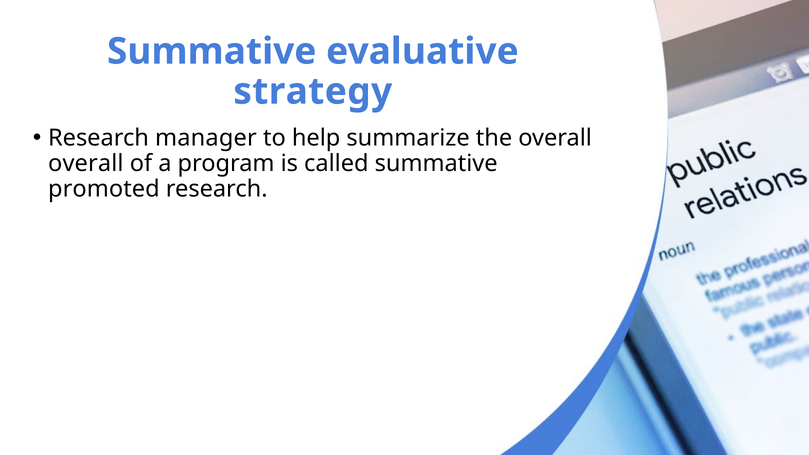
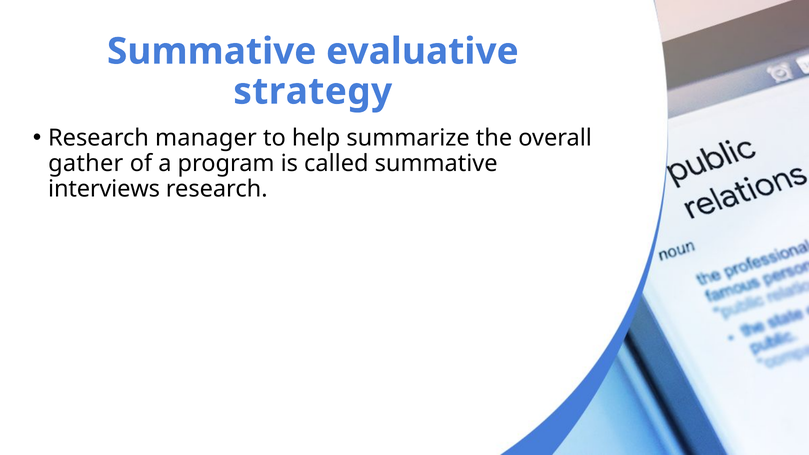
overall at (86, 163): overall -> gather
promoted: promoted -> interviews
